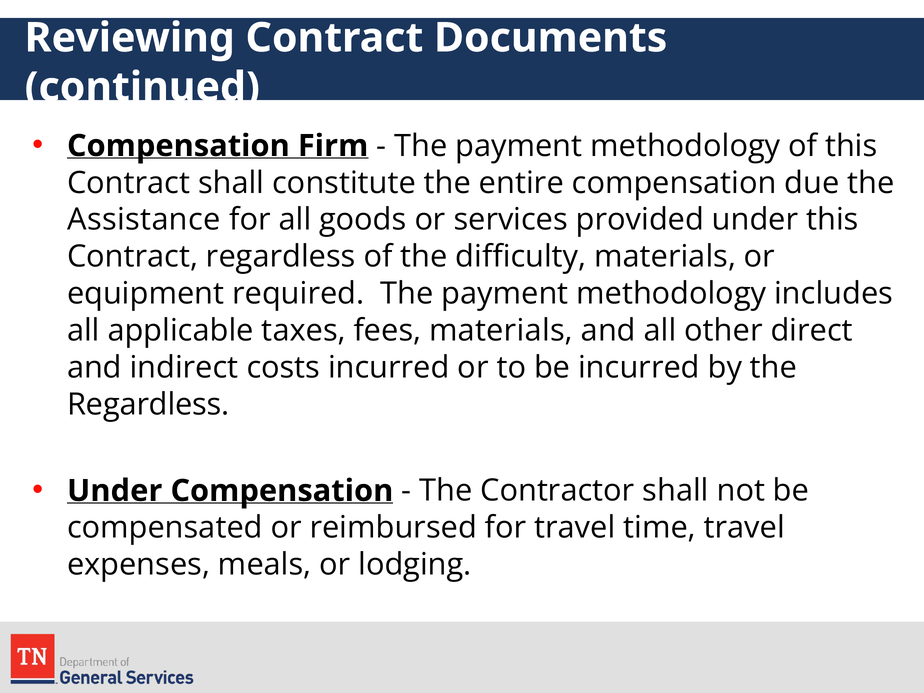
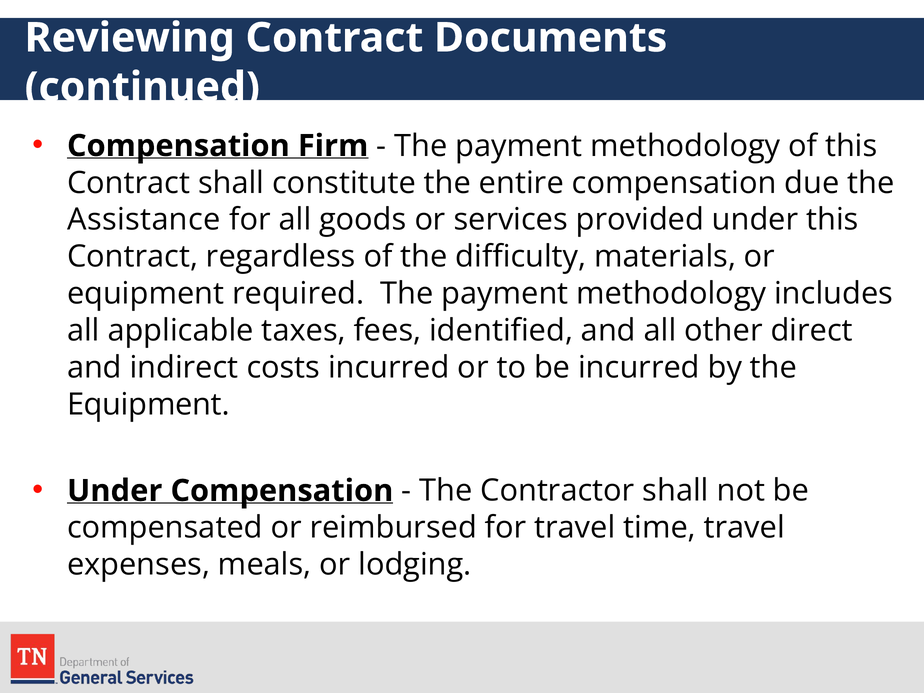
fees materials: materials -> identified
Regardless at (148, 405): Regardless -> Equipment
